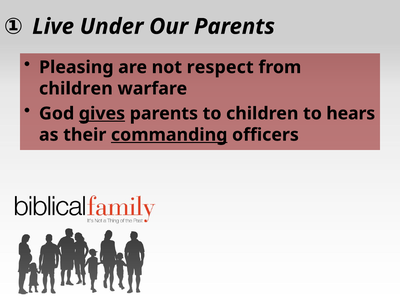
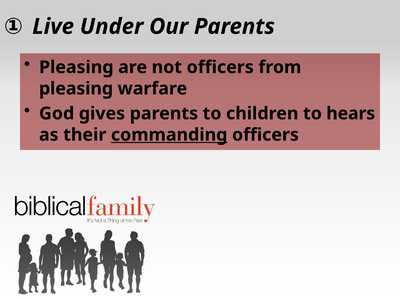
not respect: respect -> officers
children at (76, 89): children -> pleasing
gives underline: present -> none
